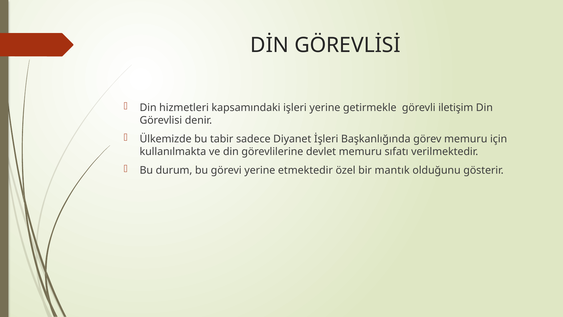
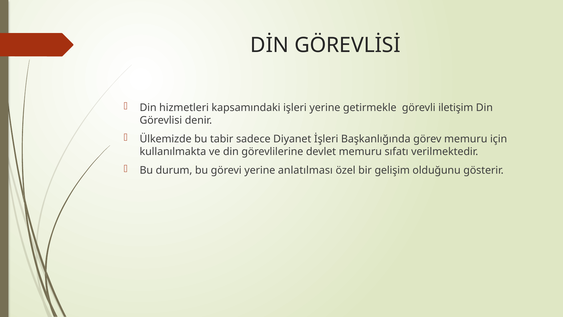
etmektedir: etmektedir -> anlatılması
mantık: mantık -> gelişim
